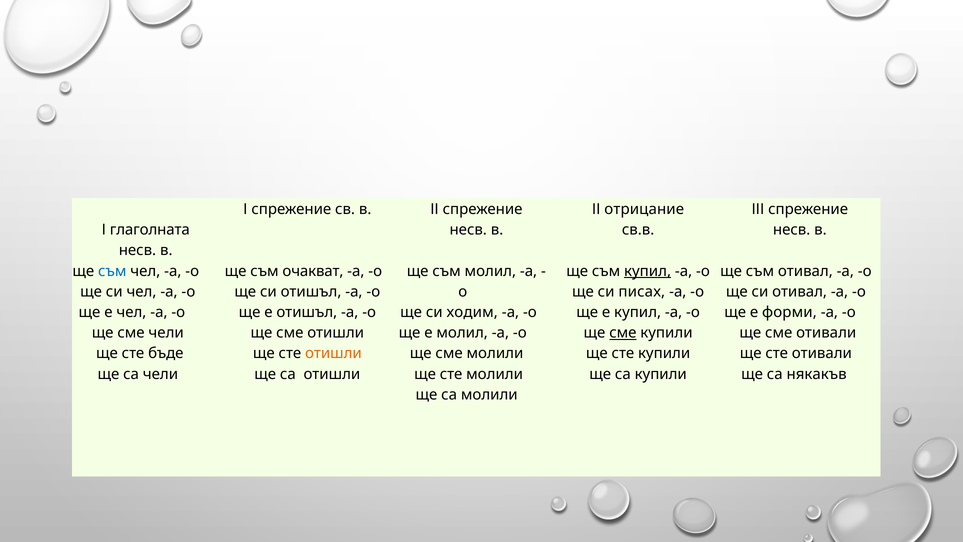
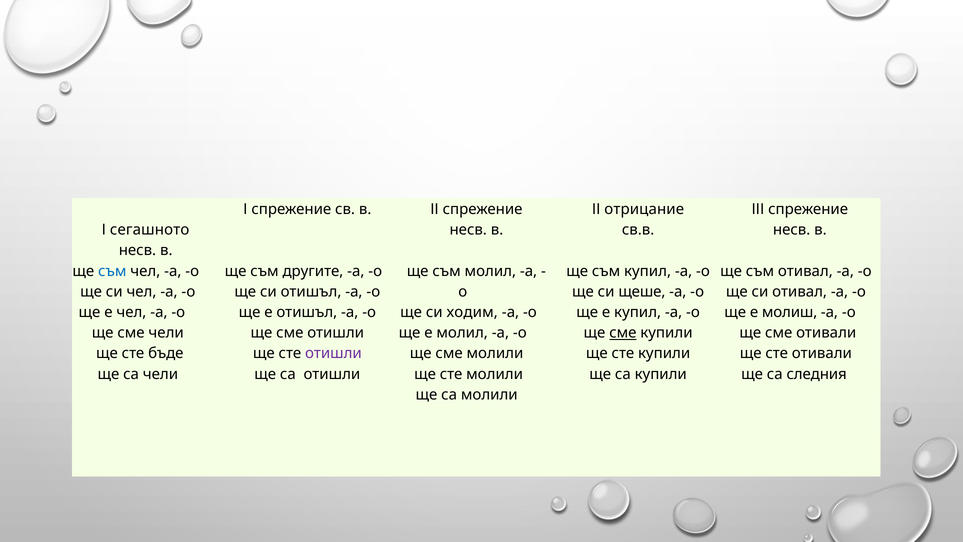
глаголната: глаголната -> сегашното
очакват: очакват -> другите
купил at (648, 271) underline: present -> none
писах: писах -> щеше
форми: форми -> молиш
отишли at (333, 353) colour: orange -> purple
някакъв: някакъв -> следния
